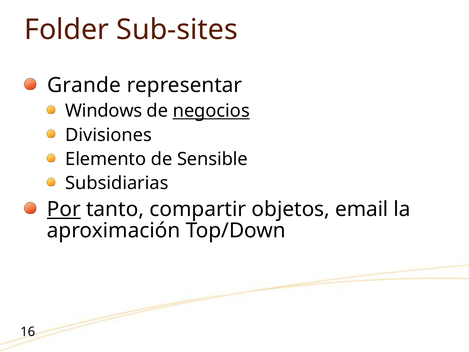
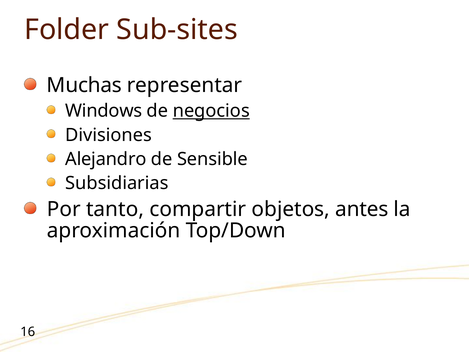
Grande: Grande -> Muchas
Elemento: Elemento -> Alejandro
Por underline: present -> none
email: email -> antes
